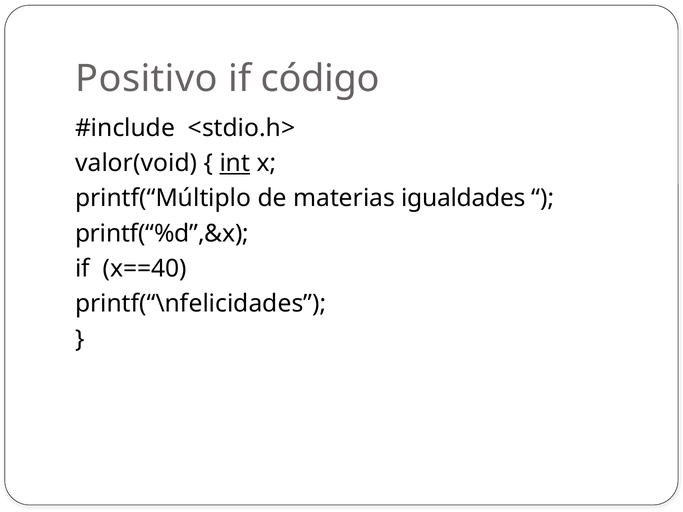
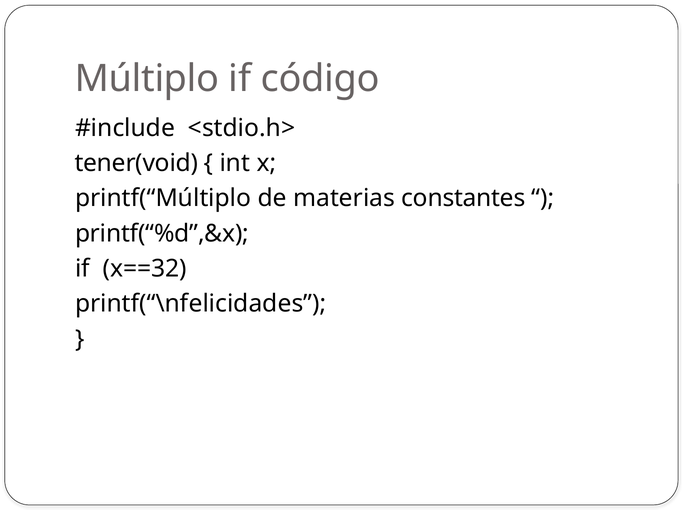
Positivo: Positivo -> Múltiplo
valor(void: valor(void -> tener(void
int underline: present -> none
igualdades: igualdades -> constantes
x==40: x==40 -> x==32
